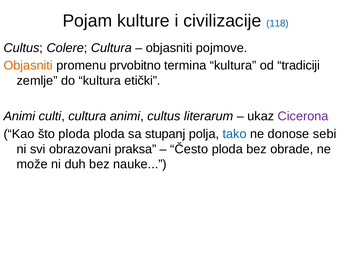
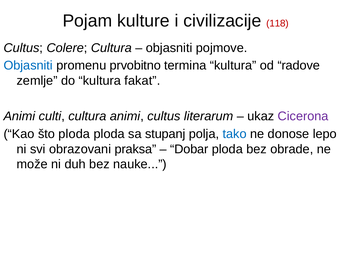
118 colour: blue -> red
Objasniti at (28, 66) colour: orange -> blue
tradiciji: tradiciji -> radove
etički: etički -> fakat
sebi: sebi -> lepo
Često: Često -> Dobar
